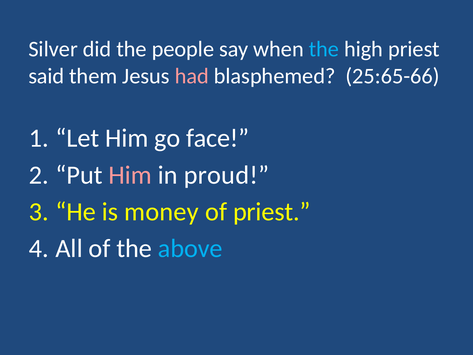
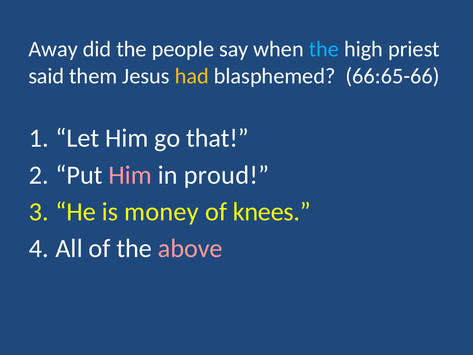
Silver: Silver -> Away
had colour: pink -> yellow
25:65-66: 25:65-66 -> 66:65-66
face: face -> that
of priest: priest -> knees
above colour: light blue -> pink
